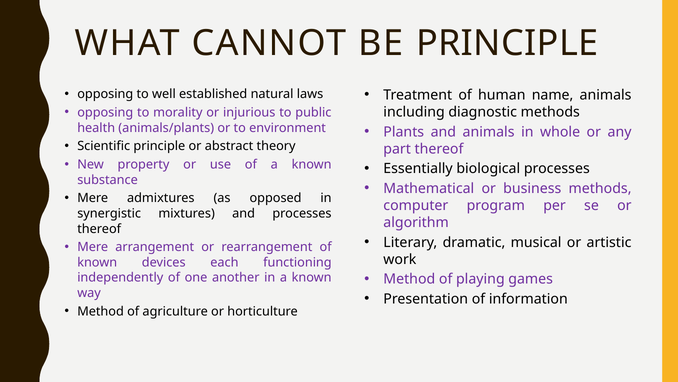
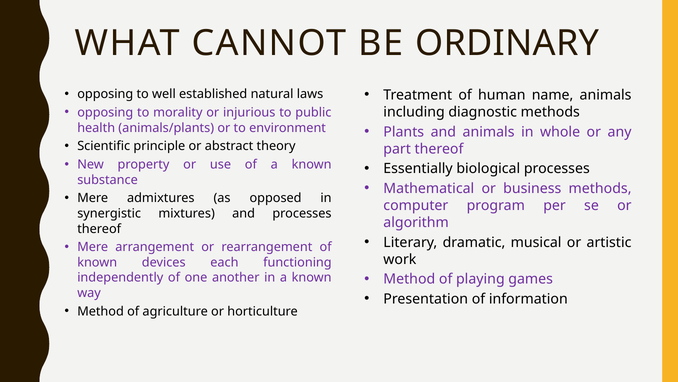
BE PRINCIPLE: PRINCIPLE -> ORDINARY
